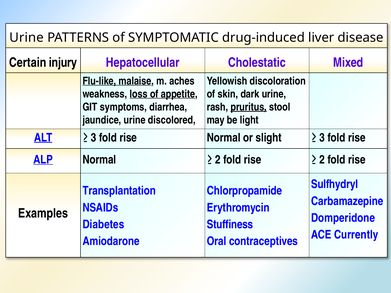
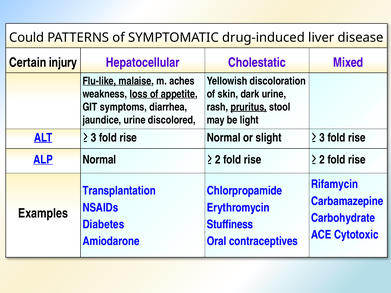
Urine at (27, 38): Urine -> Could
Sulfhydryl: Sulfhydryl -> Rifamycin
Domperidone: Domperidone -> Carbohydrate
Currently: Currently -> Cytotoxic
